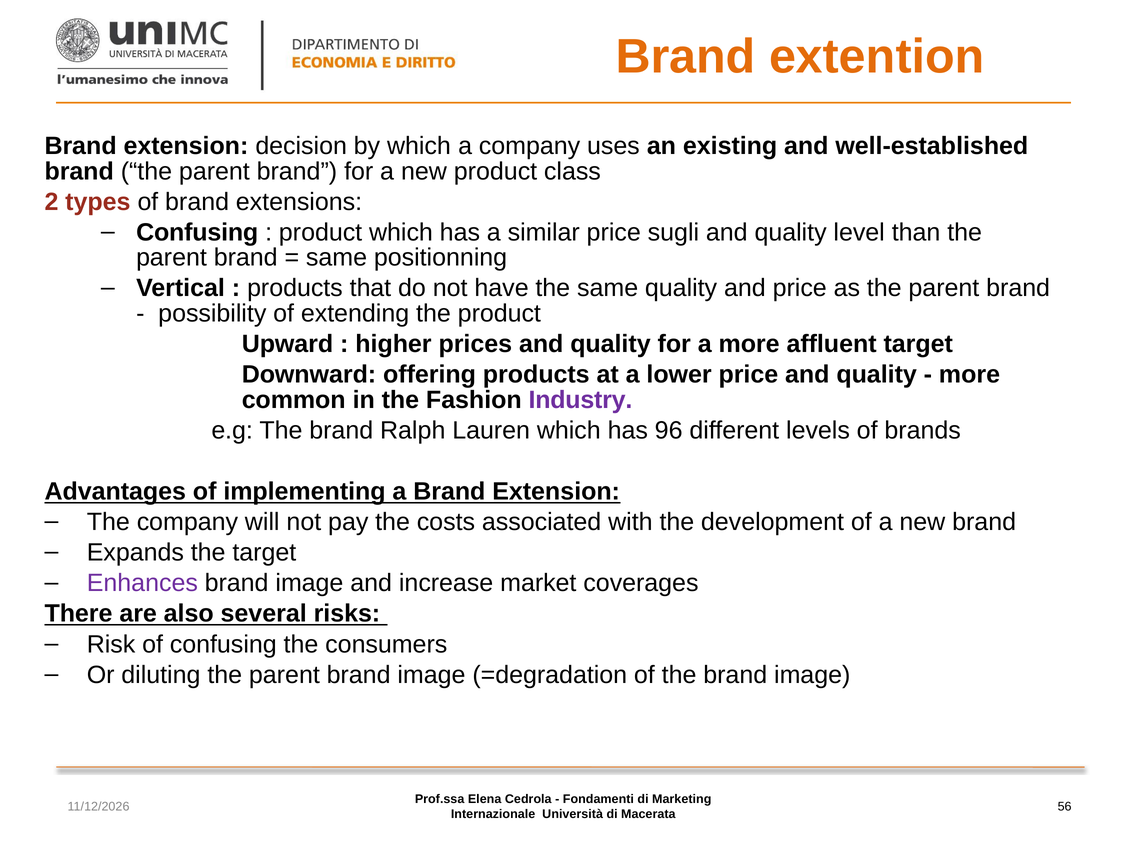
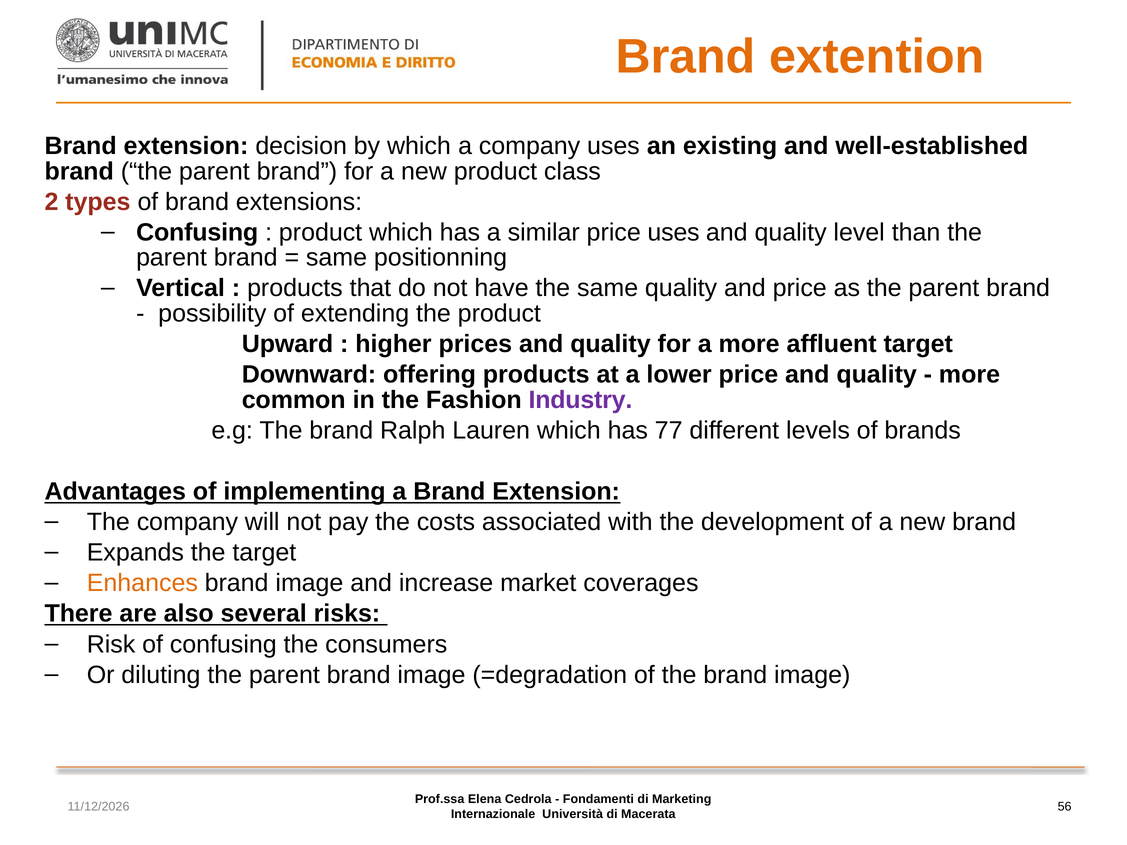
price sugli: sugli -> uses
96: 96 -> 77
Enhances colour: purple -> orange
